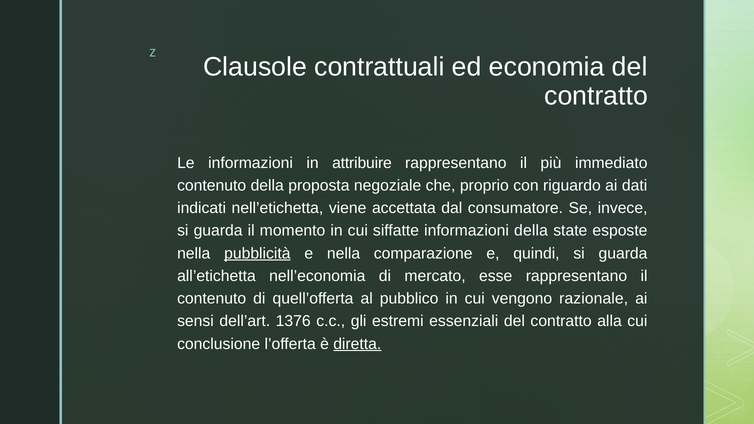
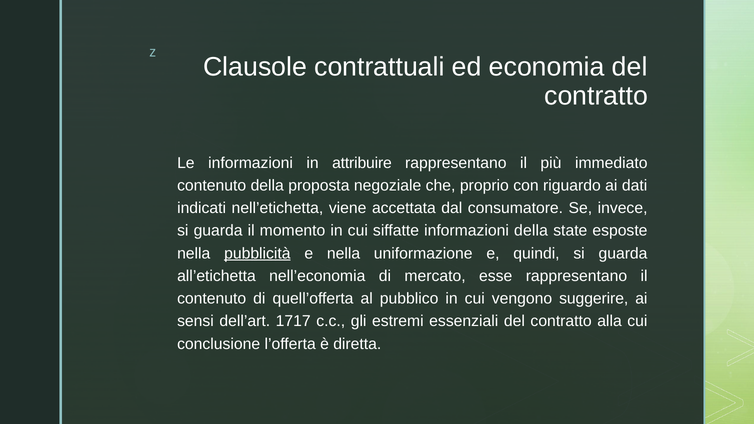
comparazione: comparazione -> uniformazione
razionale: razionale -> suggerire
1376: 1376 -> 1717
diretta underline: present -> none
